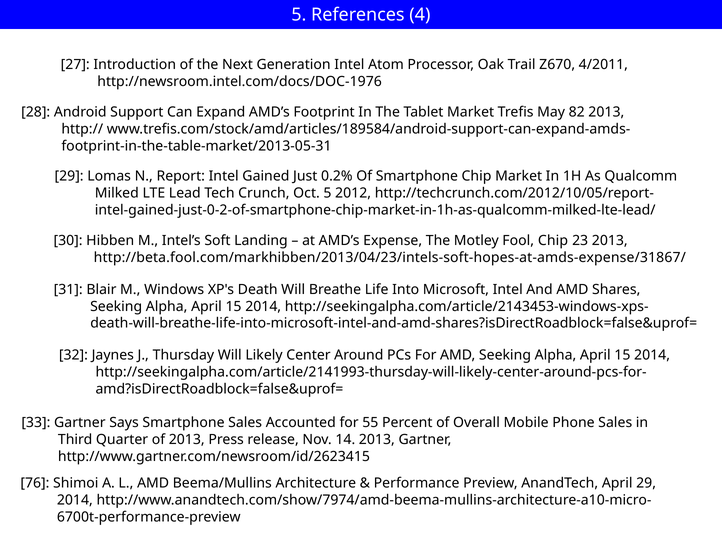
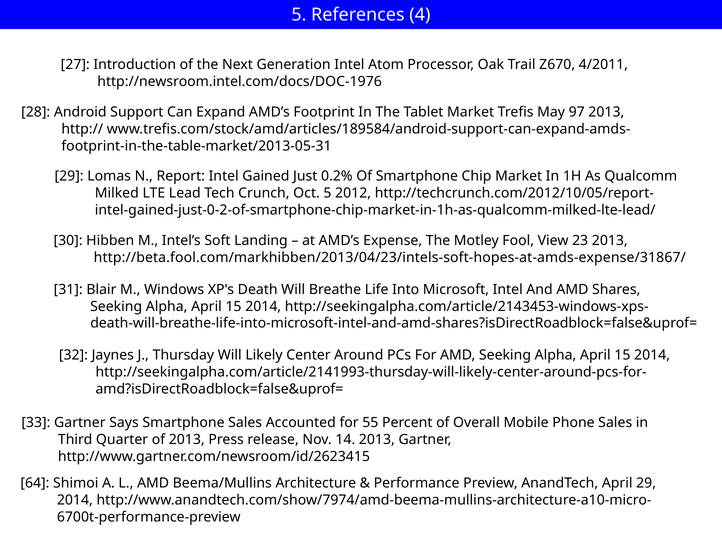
82: 82 -> 97
Fool Chip: Chip -> View
76: 76 -> 64
